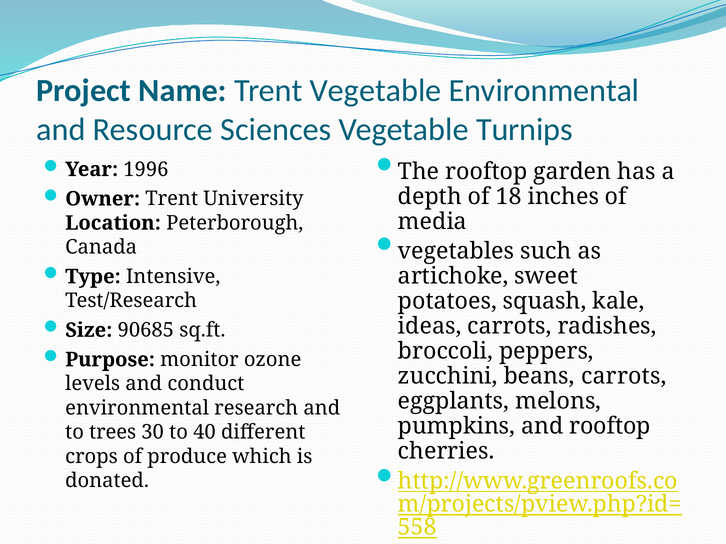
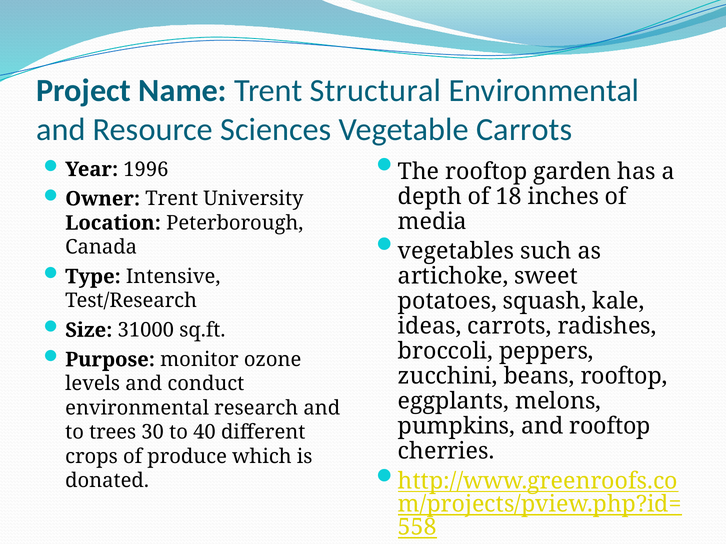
Trent Vegetable: Vegetable -> Structural
Vegetable Turnips: Turnips -> Carrots
90685: 90685 -> 31000
beans carrots: carrots -> rooftop
